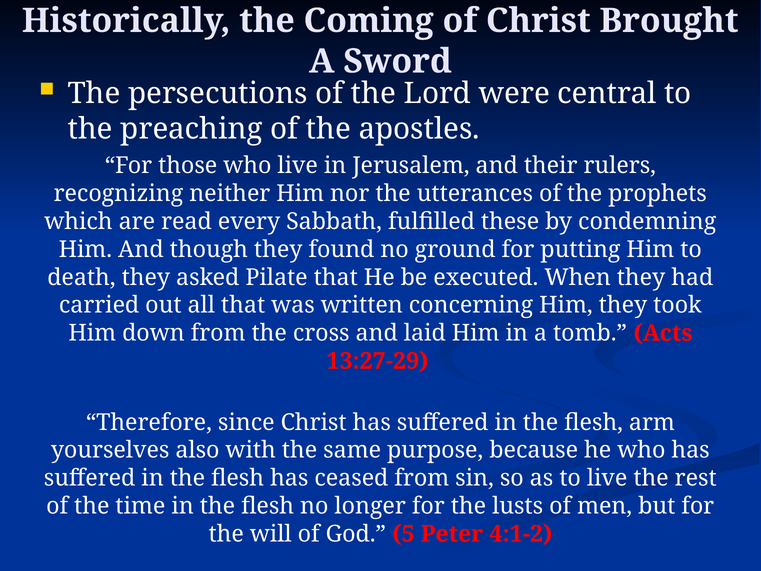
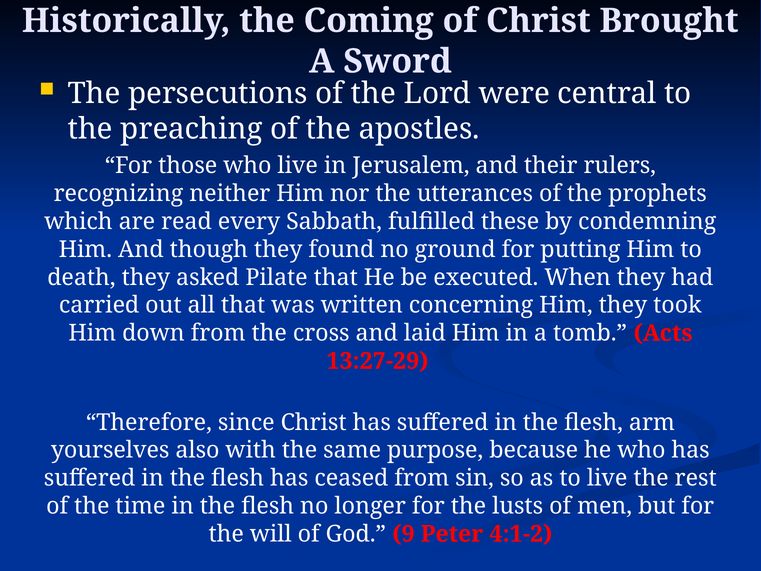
5: 5 -> 9
